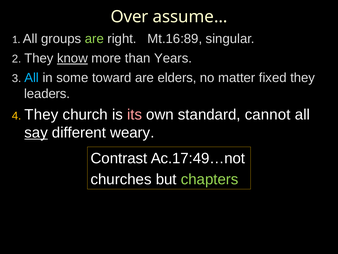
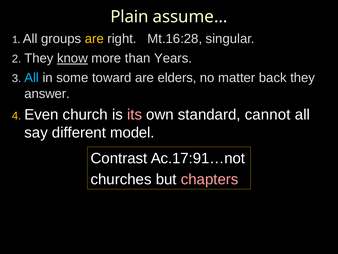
Over: Over -> Plain
are at (94, 39) colour: light green -> yellow
Mt.16:89: Mt.16:89 -> Mt.16:28
fixed: fixed -> back
leaders: leaders -> answer
4 They: They -> Even
say underline: present -> none
weary: weary -> model
Ac.17:49…not: Ac.17:49…not -> Ac.17:91…not
chapters colour: light green -> pink
